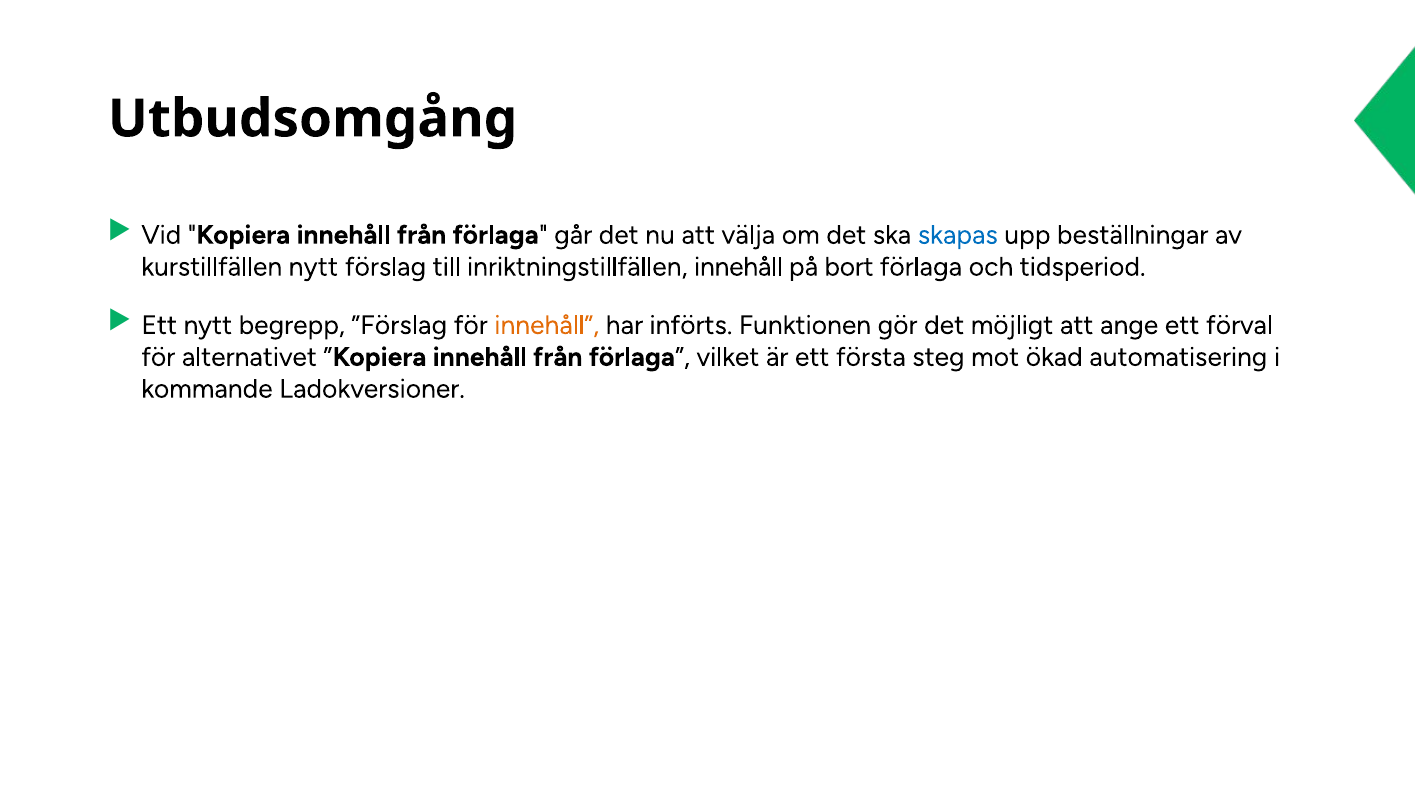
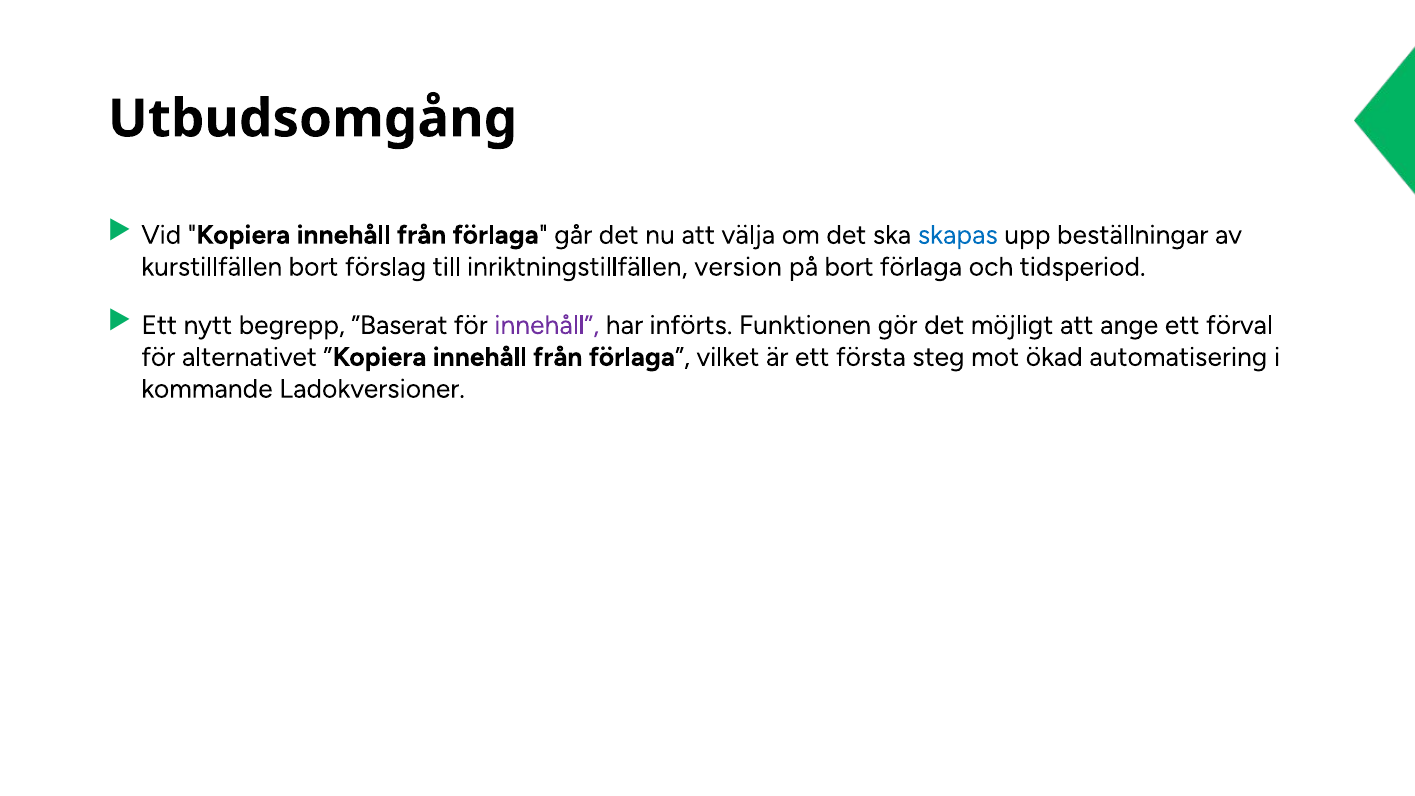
kurstillfällen nytt: nytt -> bort
inriktningstillfällen innehåll: innehåll -> version
”Förslag: ”Förslag -> ”Baserat
innehåll at (547, 325) colour: orange -> purple
